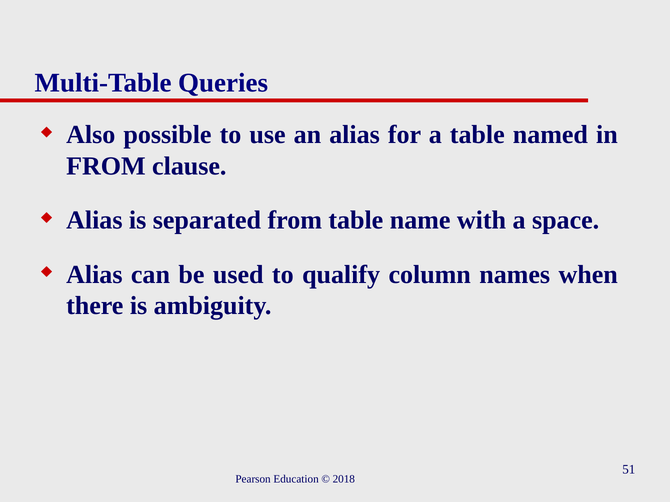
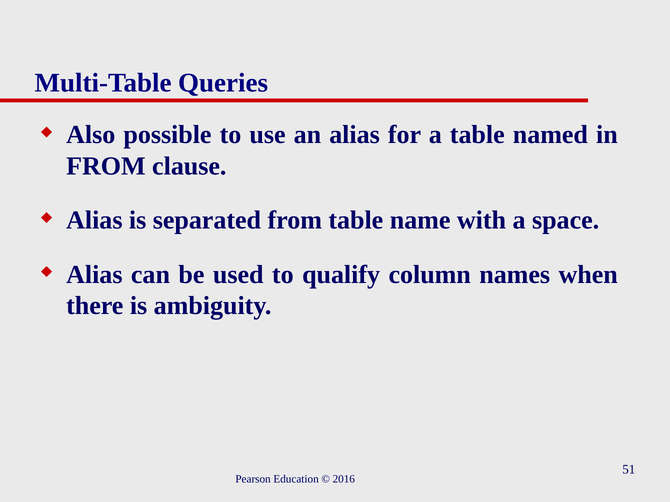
2018: 2018 -> 2016
